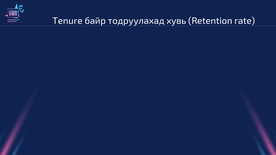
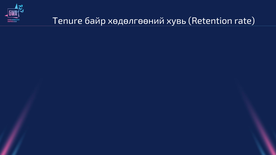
тодруулахад: тодруулахад -> хөдөлгөөний
